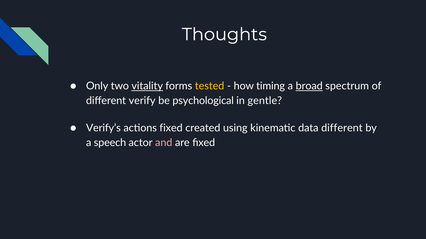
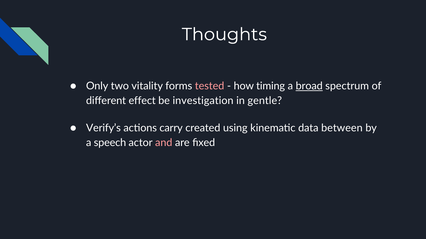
vitality underline: present -> none
tested colour: yellow -> pink
verify: verify -> effect
psychological: psychological -> investigation
actions fixed: fixed -> carry
data different: different -> between
